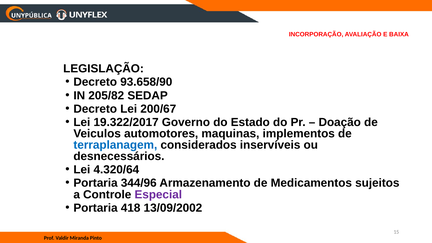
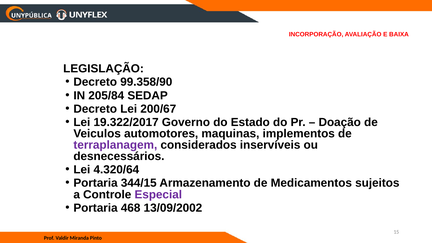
93.658/90: 93.658/90 -> 99.358/90
205/82: 205/82 -> 205/84
terraplanagem colour: blue -> purple
344/96: 344/96 -> 344/15
418: 418 -> 468
